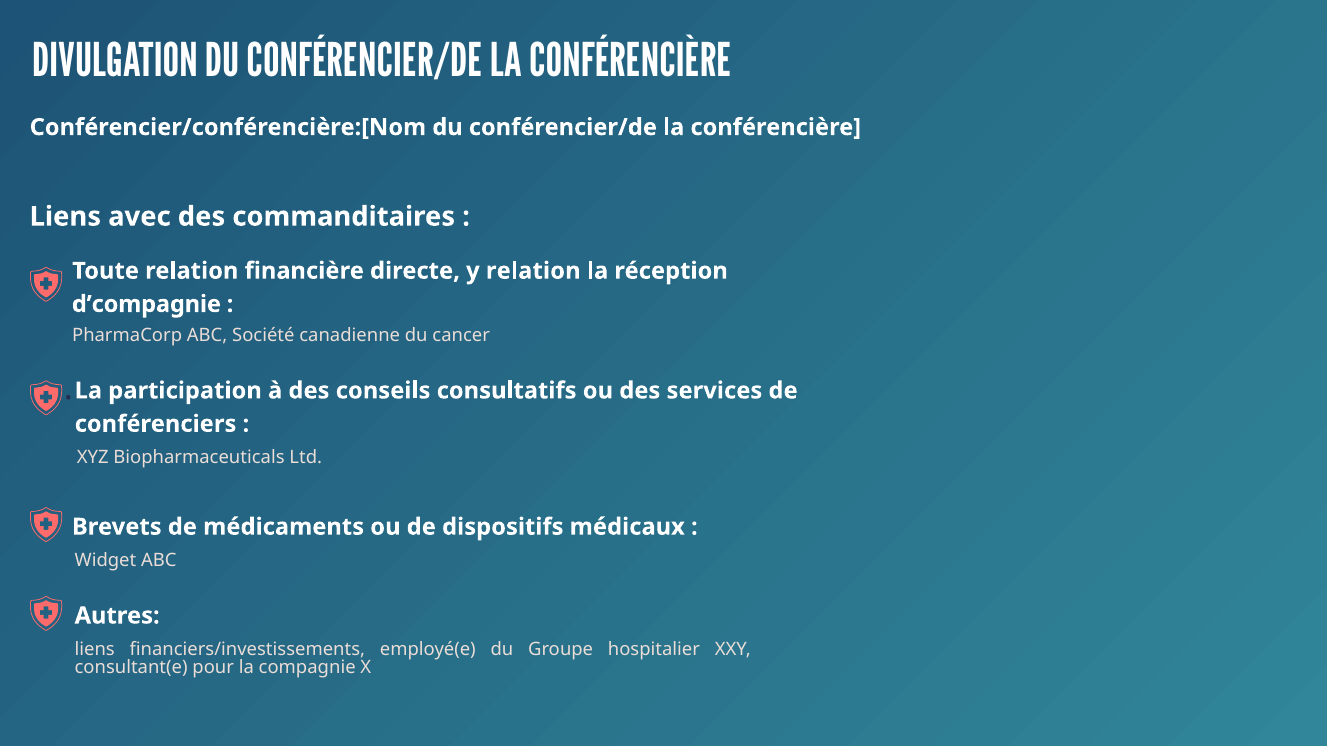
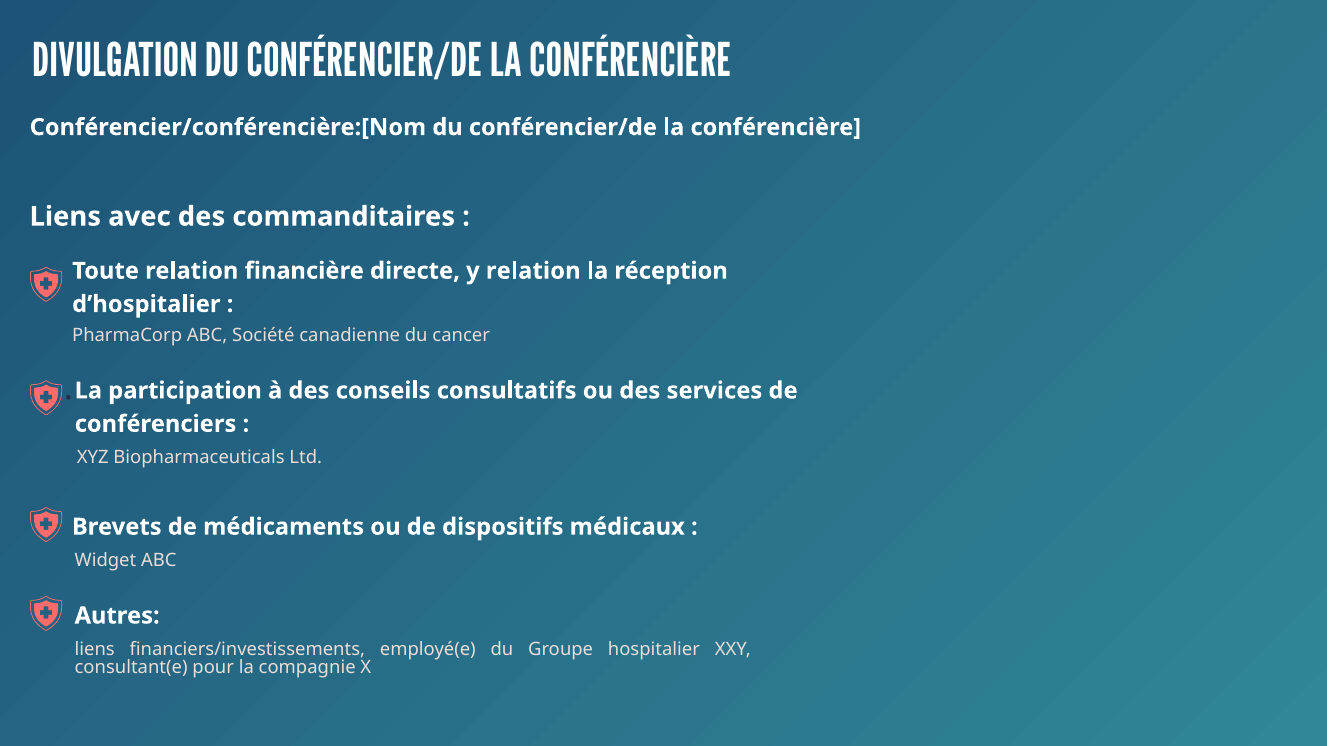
d’compagnie: d’compagnie -> d’hospitalier
